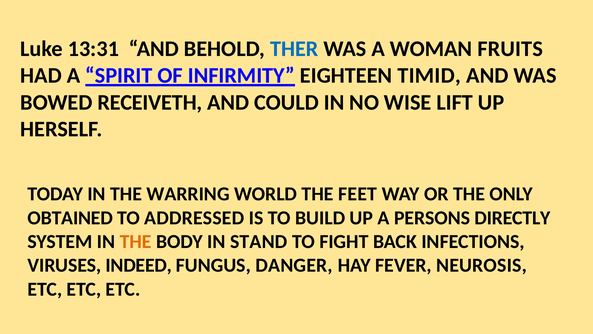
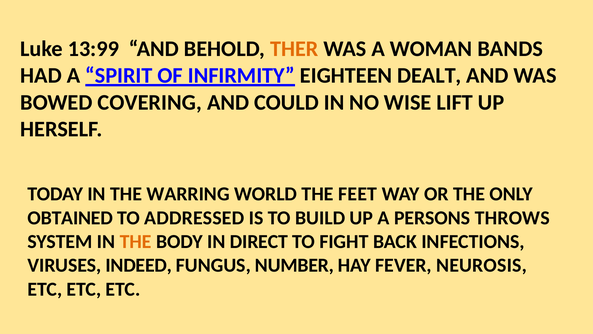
13:31: 13:31 -> 13:99
THER colour: blue -> orange
FRUITS: FRUITS -> BANDS
TIMID: TIMID -> DEALT
RECEIVETH: RECEIVETH -> COVERING
DIRECTLY: DIRECTLY -> THROWS
STAND: STAND -> DIRECT
DANGER: DANGER -> NUMBER
